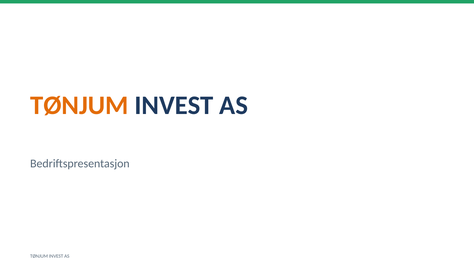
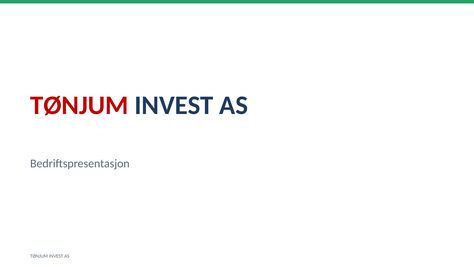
TØNJUM at (79, 105) colour: orange -> red
